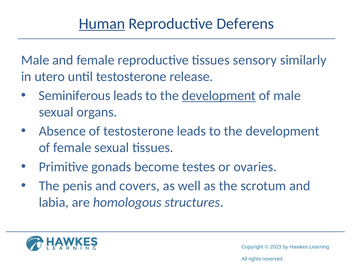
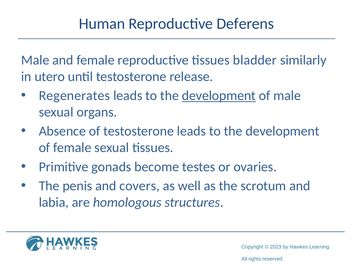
Human underline: present -> none
sensory: sensory -> bladder
Seminiferous: Seminiferous -> Regenerates
